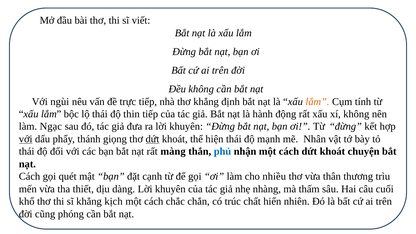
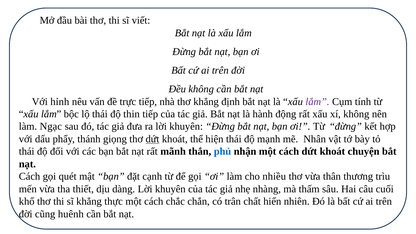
ngùi: ngùi -> hỉnh
lắm at (317, 102) colour: orange -> purple
với at (26, 139) underline: present -> none
màng: màng -> mãnh
kịch: kịch -> thực
trúc: trúc -> trân
phóng: phóng -> huênh
